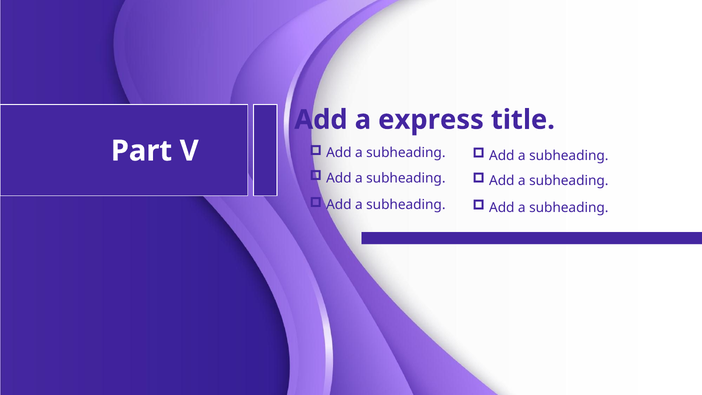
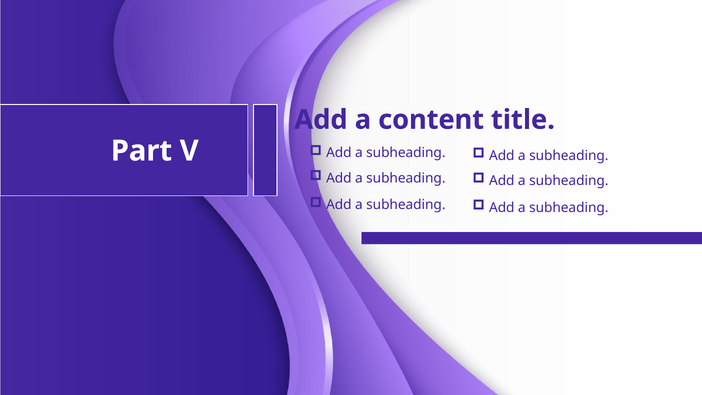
express: express -> content
